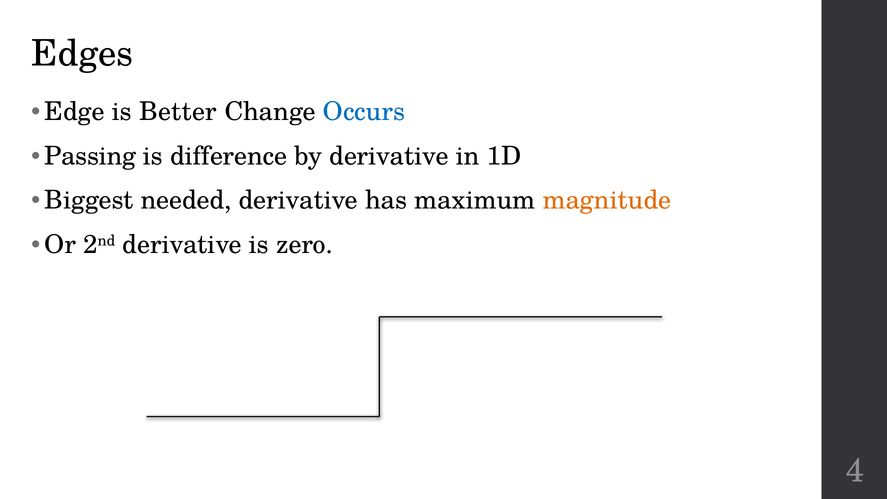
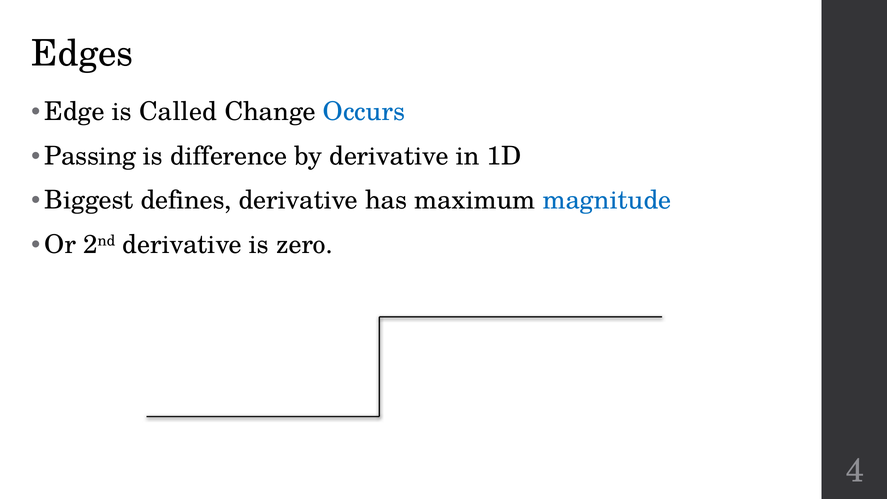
Better: Better -> Called
needed: needed -> defines
magnitude colour: orange -> blue
